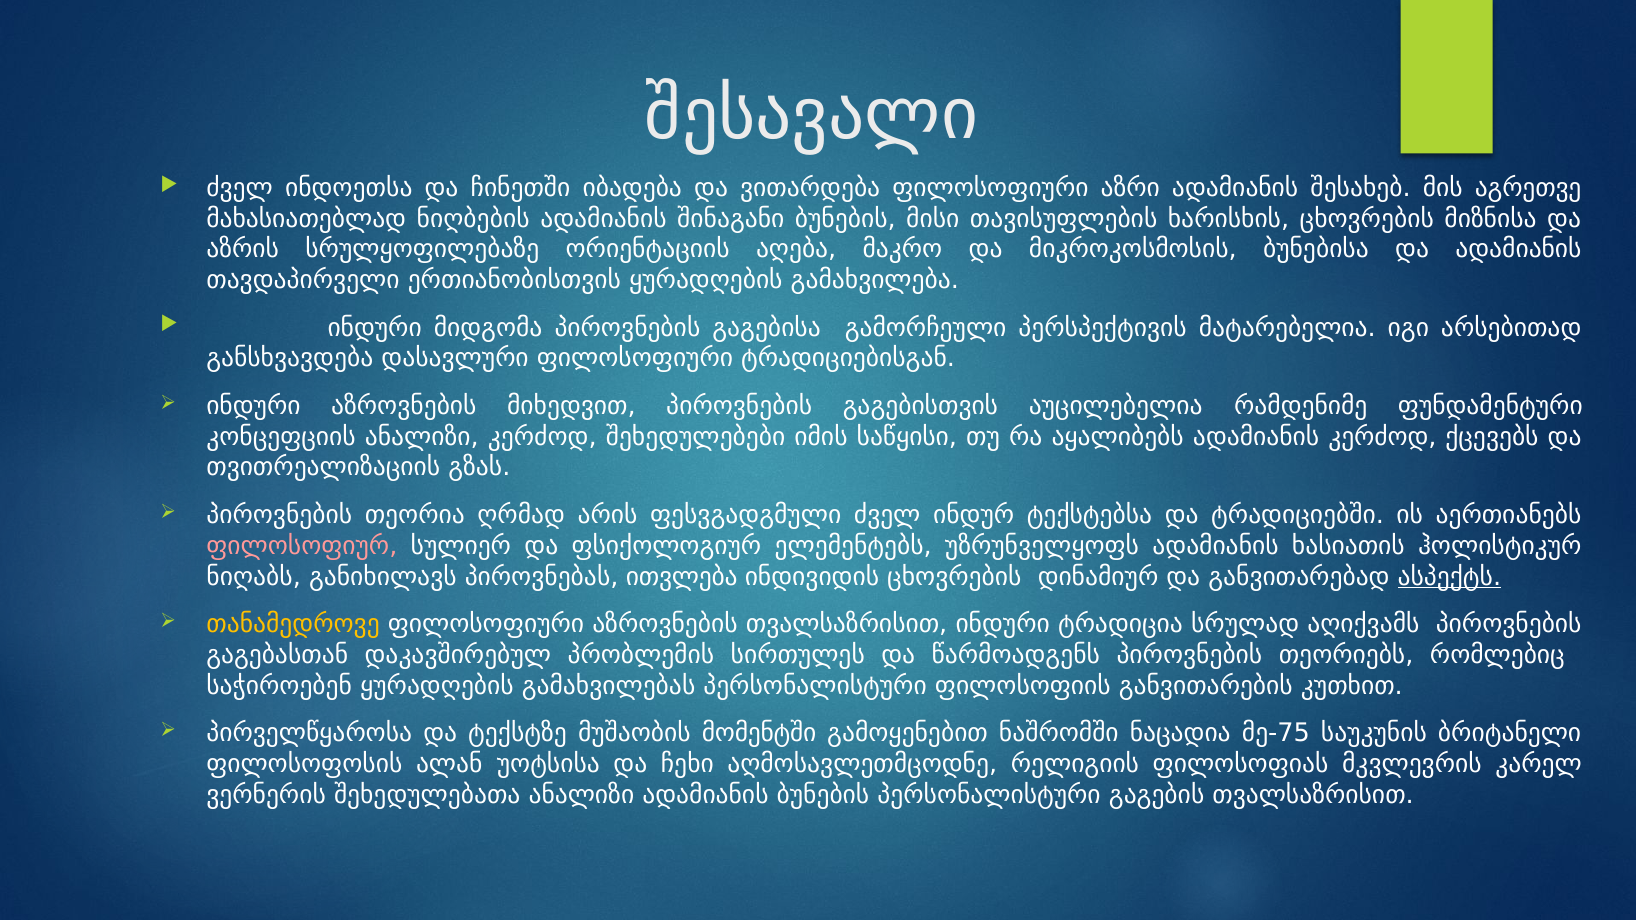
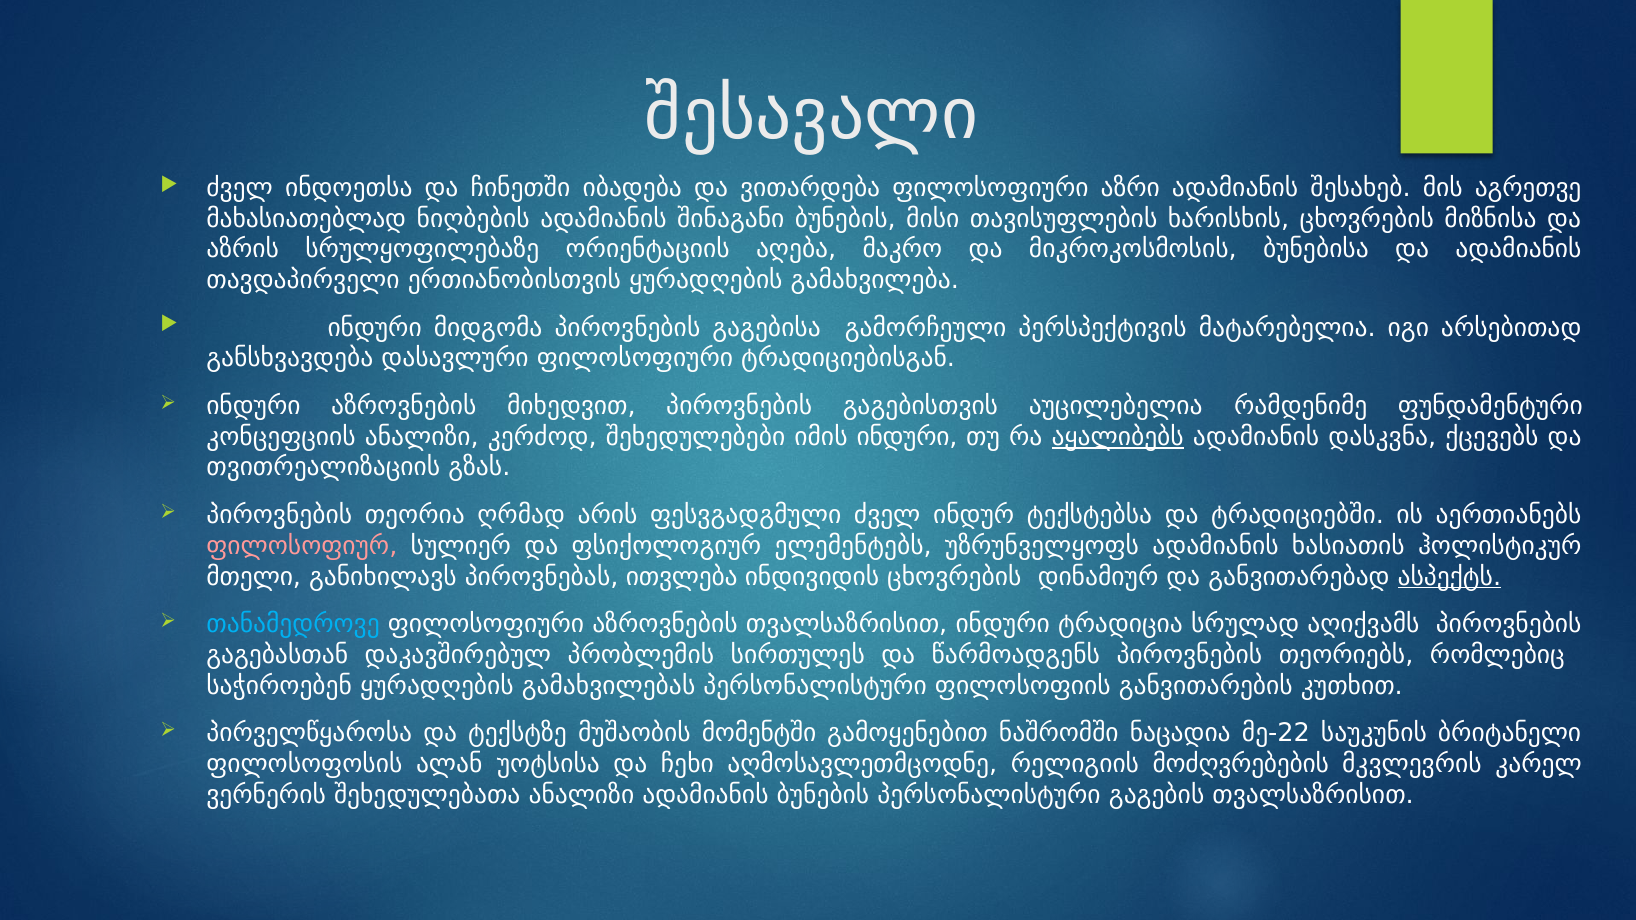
იმის საწყისი: საწყისი -> ინდური
აყალიბებს underline: none -> present
ადამიანის კერძოდ: კერძოდ -> დასკვნა
ნიღაბს: ნიღაბს -> მთელი
თანამედროვე colour: yellow -> light blue
მე-75: მე-75 -> მე-22
ფილოსოფიას: ფილოსოფიას -> მოძღვრებების
